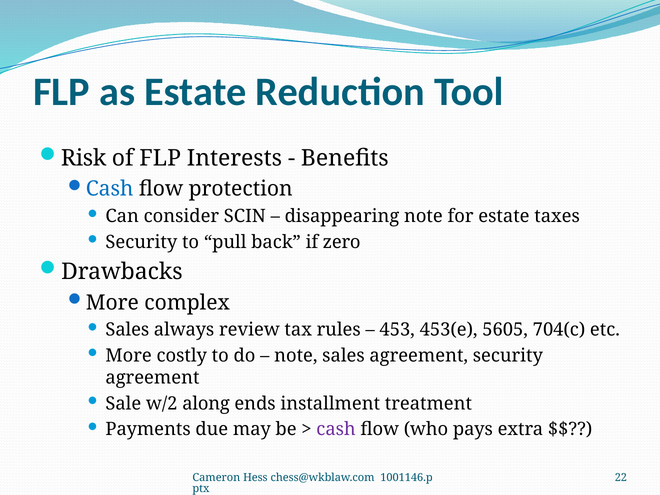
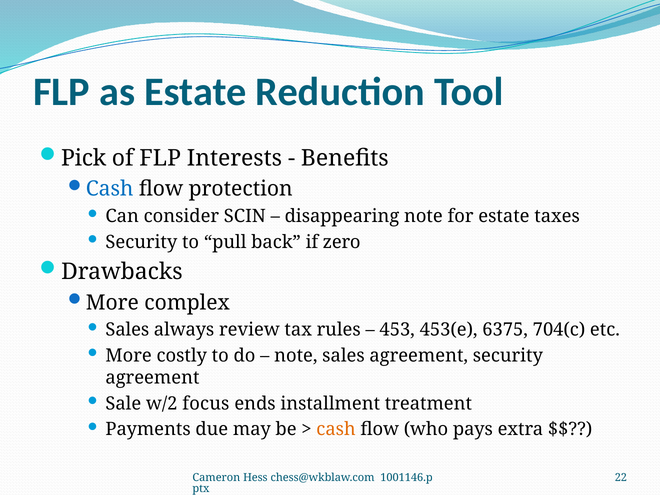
Risk: Risk -> Pick
5605: 5605 -> 6375
along: along -> focus
cash at (336, 429) colour: purple -> orange
